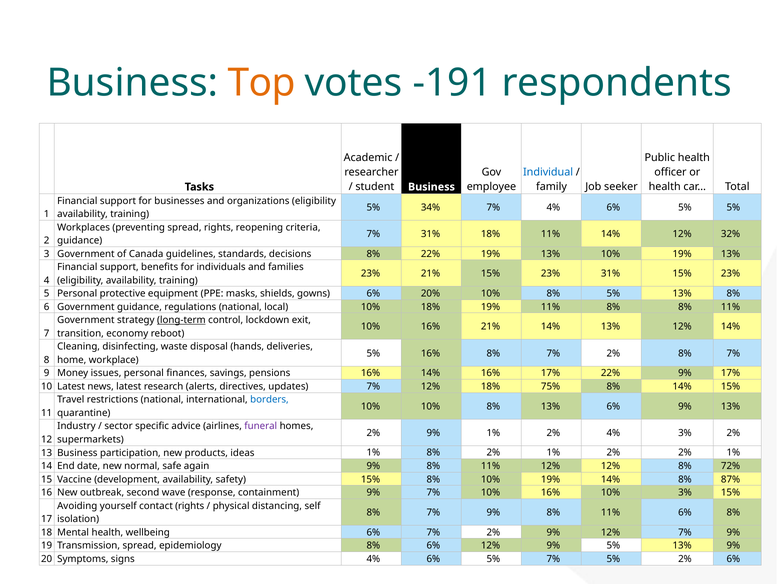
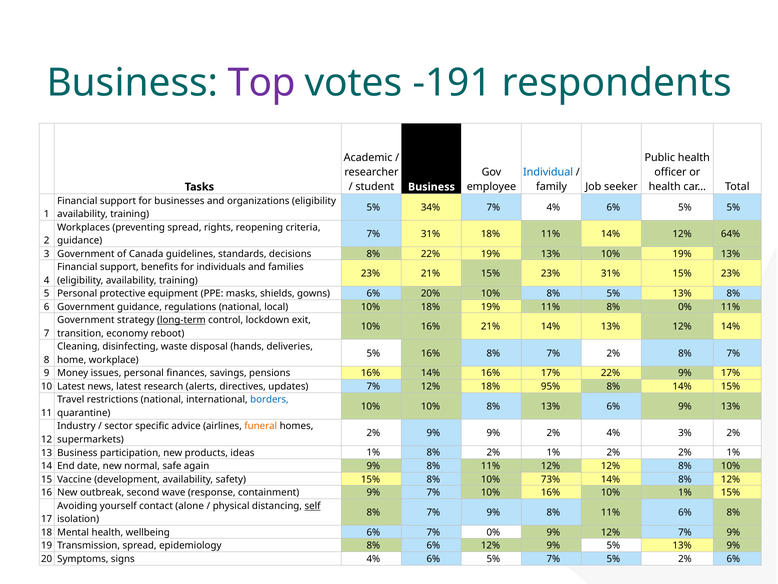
Top colour: orange -> purple
32%: 32% -> 64%
8% 8%: 8% -> 0%
75%: 75% -> 95%
funeral colour: purple -> orange
9% 1%: 1% -> 9%
12% 8% 72%: 72% -> 10%
8% 10% 19%: 19% -> 73%
8% 87%: 87% -> 12%
10% 3%: 3% -> 1%
contact rights: rights -> alone
self underline: none -> present
6% 7% 2%: 2% -> 0%
